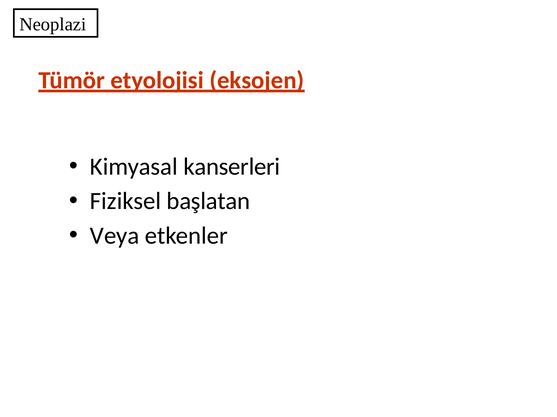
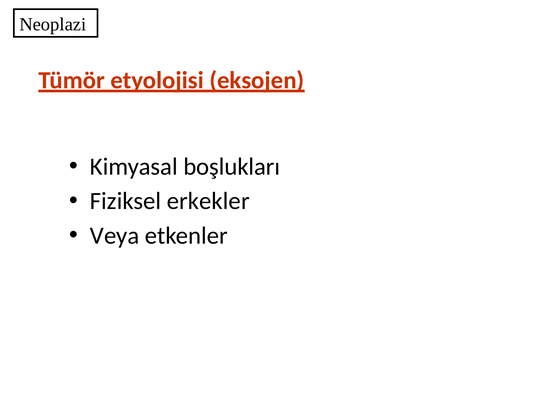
kanserleri: kanserleri -> boşlukları
başlatan: başlatan -> erkekler
